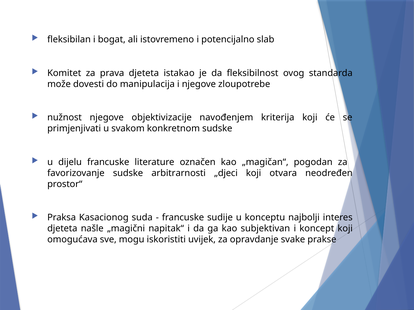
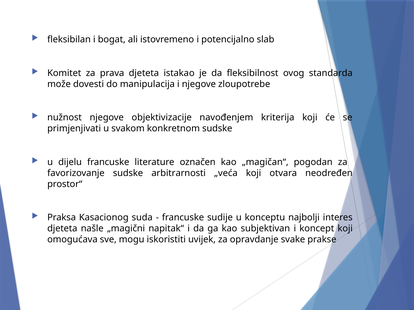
„djeci: „djeci -> „veća
